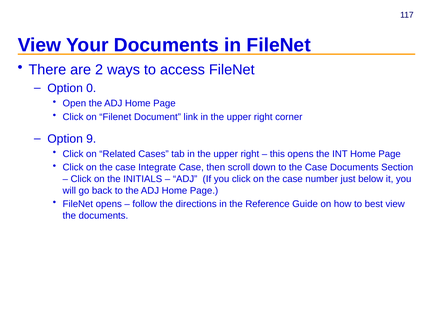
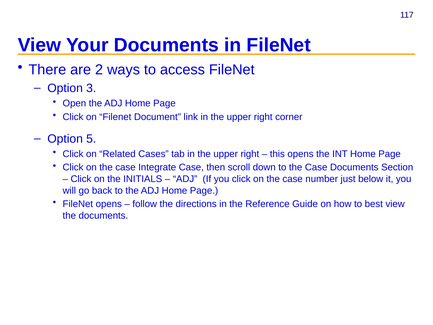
0: 0 -> 3
9: 9 -> 5
